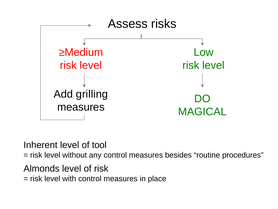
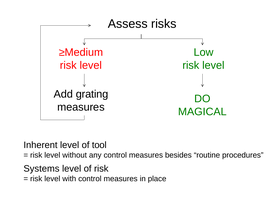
grilling: grilling -> grating
Almonds: Almonds -> Systems
